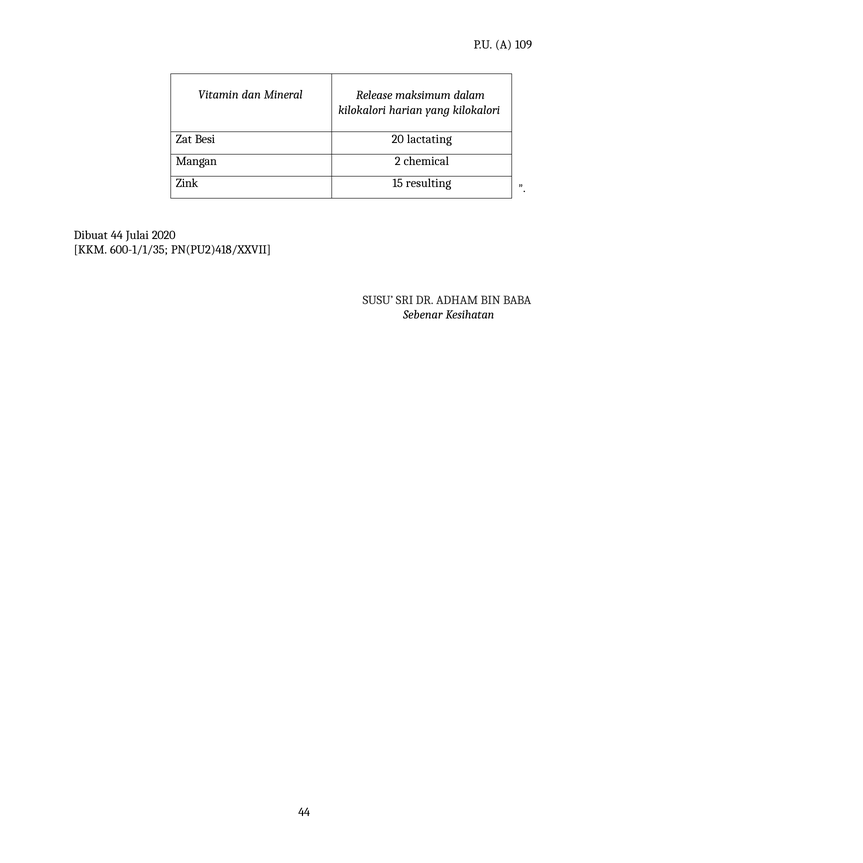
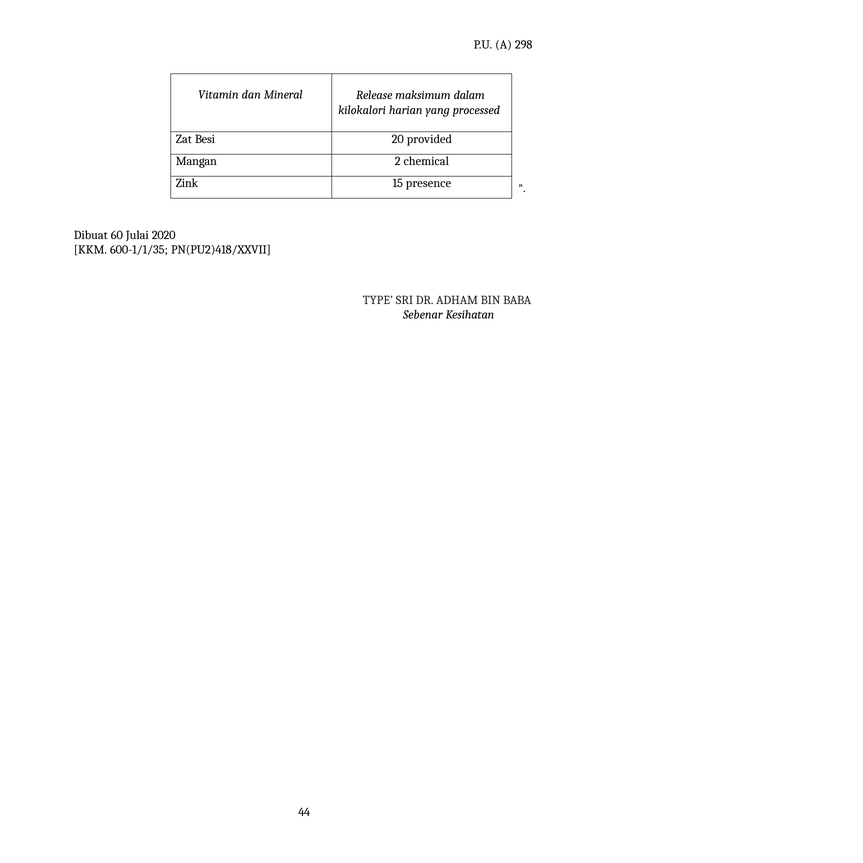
109: 109 -> 298
yang kilokalori: kilokalori -> processed
lactating: lactating -> provided
resulting: resulting -> presence
Dibuat 44: 44 -> 60
SUSU: SUSU -> TYPE
